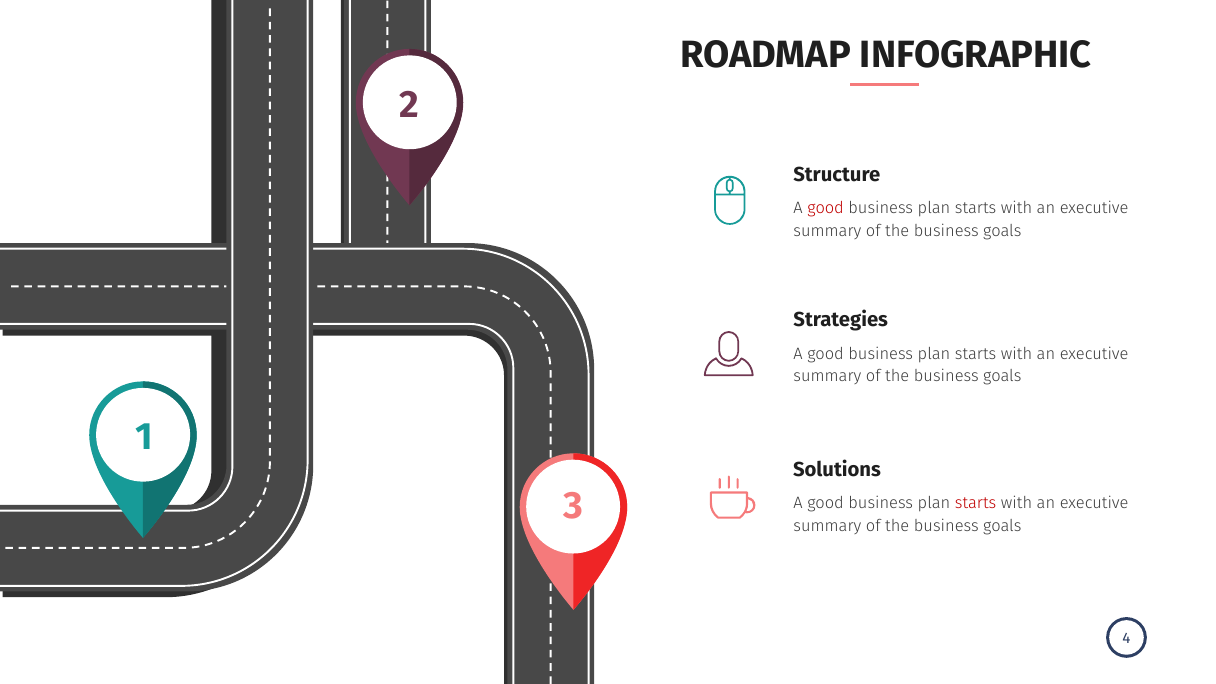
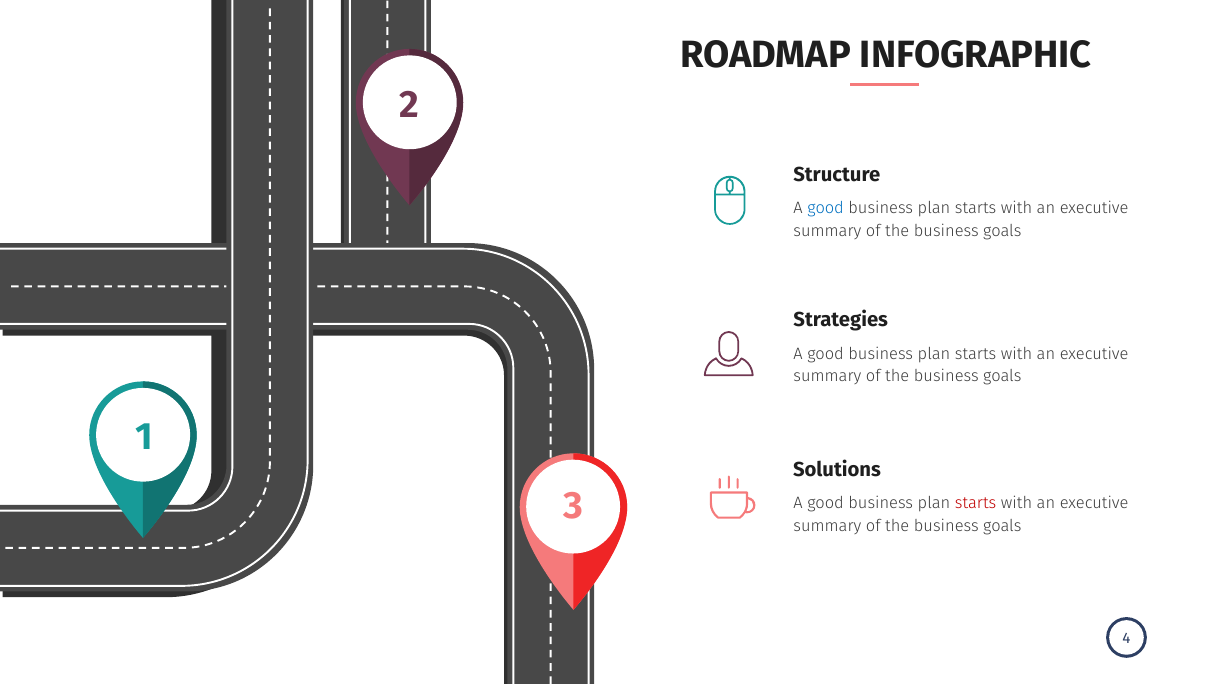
good at (826, 208) colour: red -> blue
